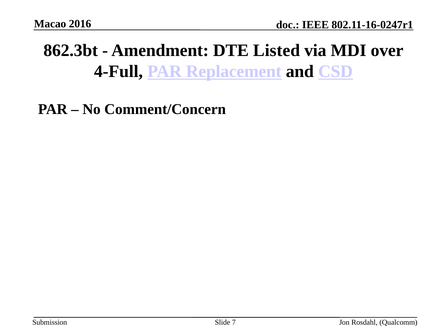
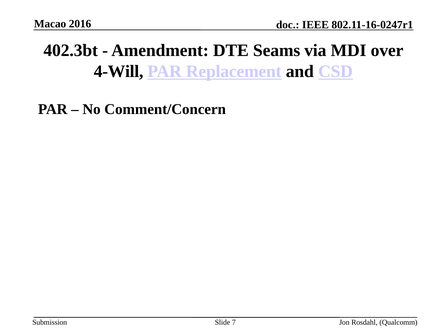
862.3bt: 862.3bt -> 402.3bt
Listed: Listed -> Seams
4-Full: 4-Full -> 4-Will
